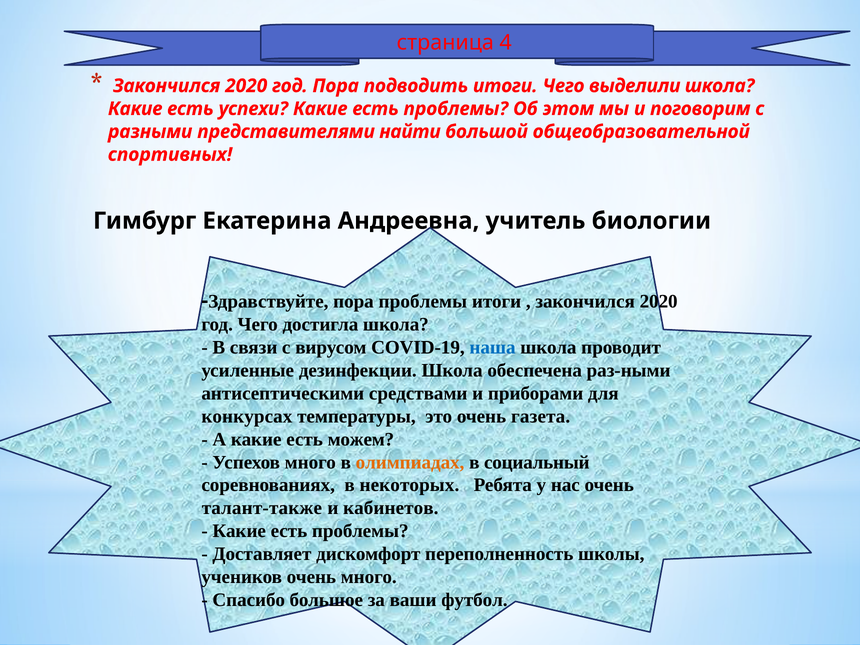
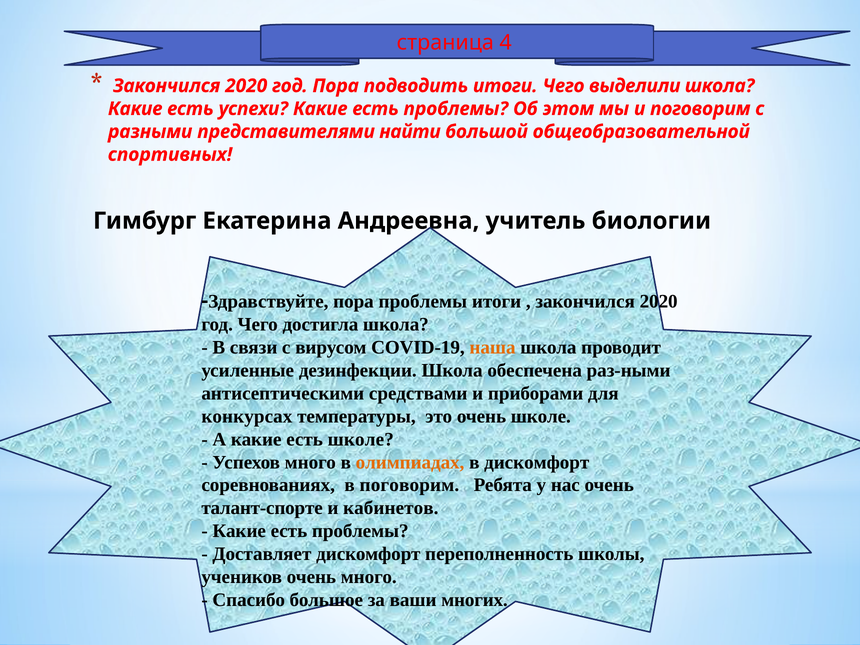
наша colour: blue -> orange
очень газета: газета -> школе
есть можем: можем -> школе
в социальный: социальный -> дискомфорт
в некоторых: некоторых -> поговорим
талант-также: талант-также -> талант-спорте
футбол: футбол -> многих
